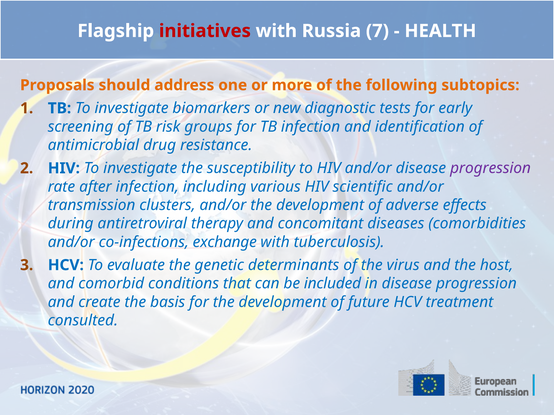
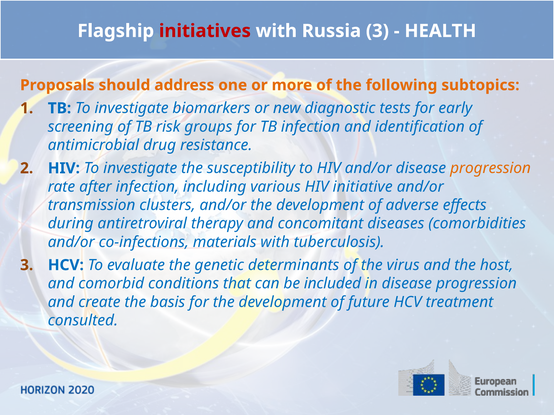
Russia 7: 7 -> 3
progression at (491, 168) colour: purple -> orange
scientific: scientific -> initiative
exchange: exchange -> materials
